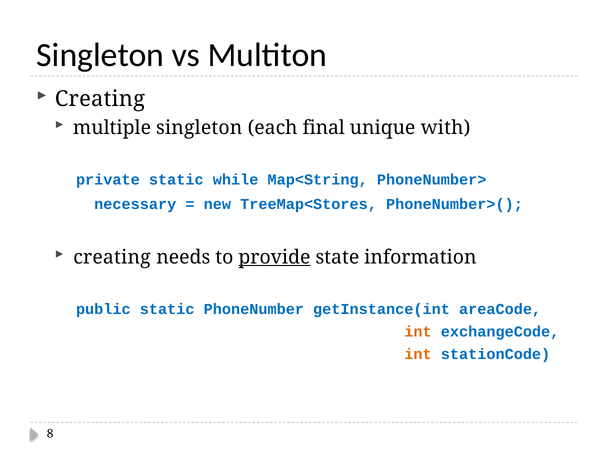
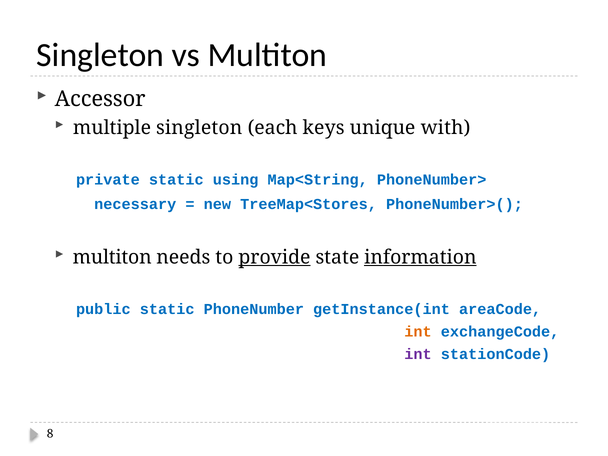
Creating at (100, 99): Creating -> Accessor
final: final -> keys
while: while -> using
creating at (112, 257): creating -> multiton
information underline: none -> present
int at (418, 354) colour: orange -> purple
